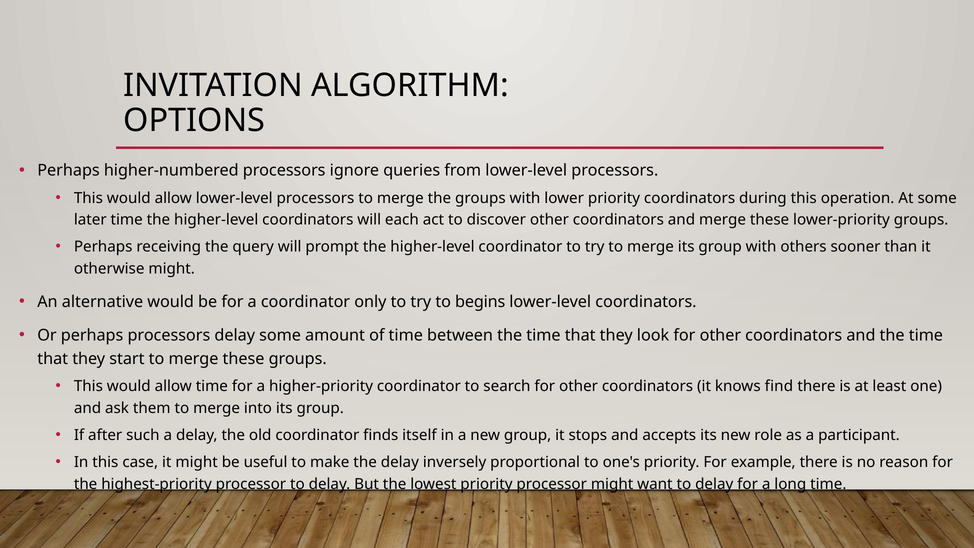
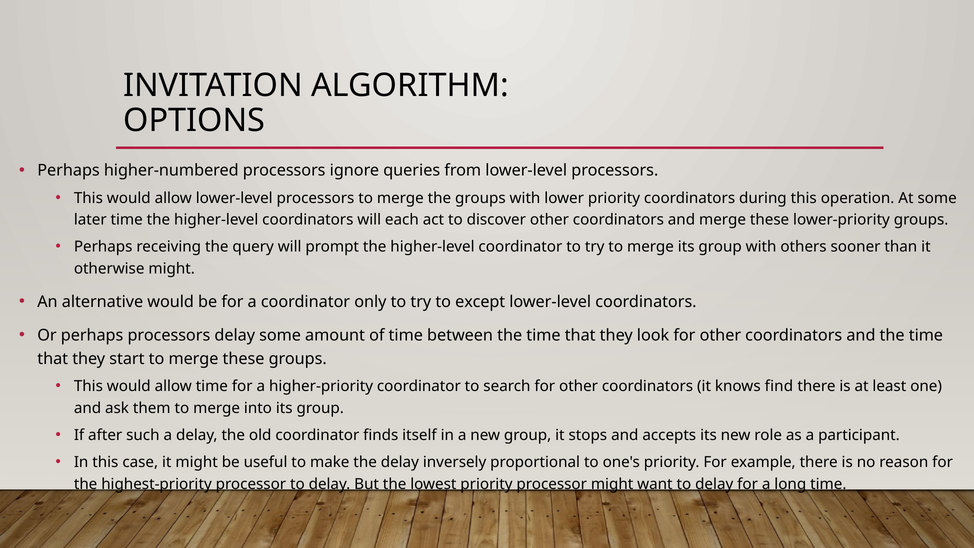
begins: begins -> except
